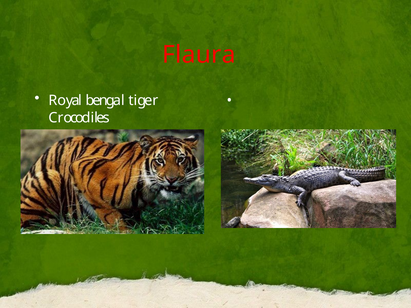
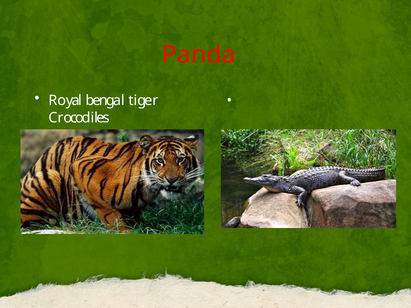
Flaura: Flaura -> Panda
